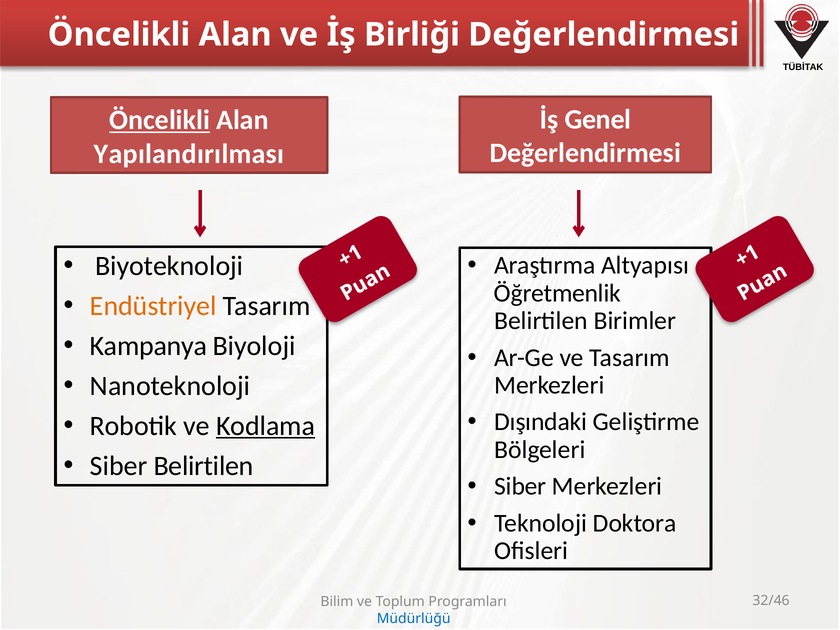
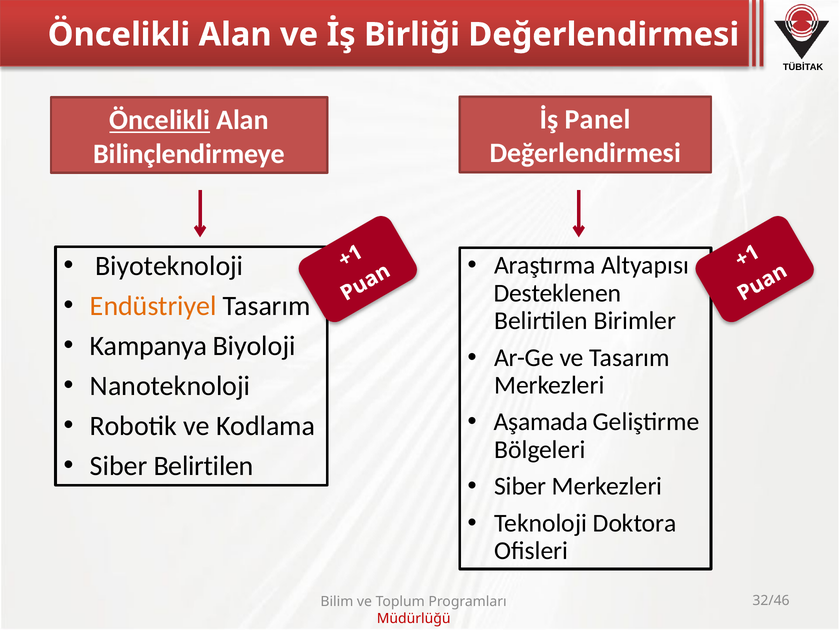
Genel: Genel -> Panel
Yapılandırılması: Yapılandırılması -> Bilinçlendirmeye
Öğretmenlik: Öğretmenlik -> Desteklenen
Dışındaki: Dışındaki -> Aşamada
Kodlama underline: present -> none
Müdürlüğü colour: blue -> red
